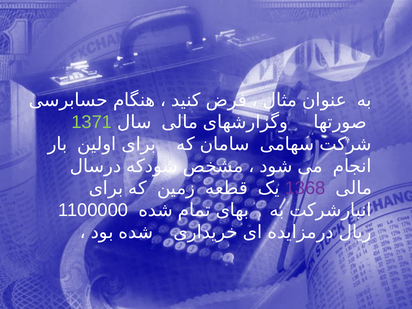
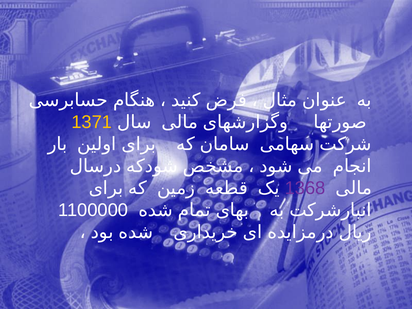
1371 colour: light green -> yellow
